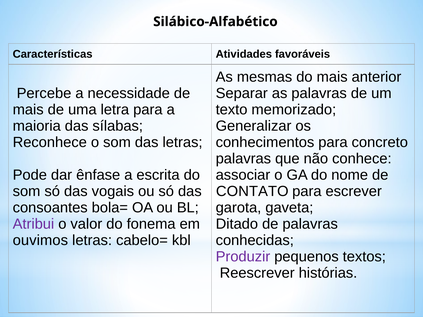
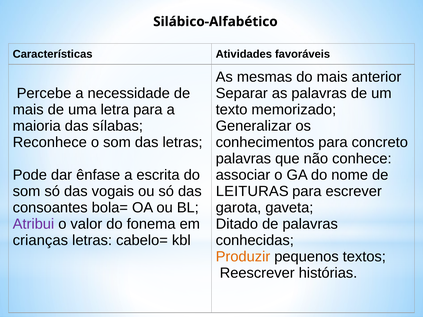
CONTATO: CONTATO -> LEITURAS
ouvimos: ouvimos -> crianças
Produzir colour: purple -> orange
